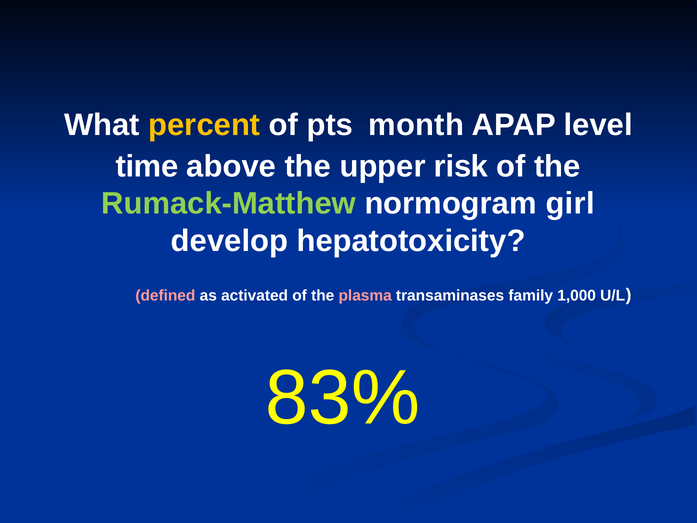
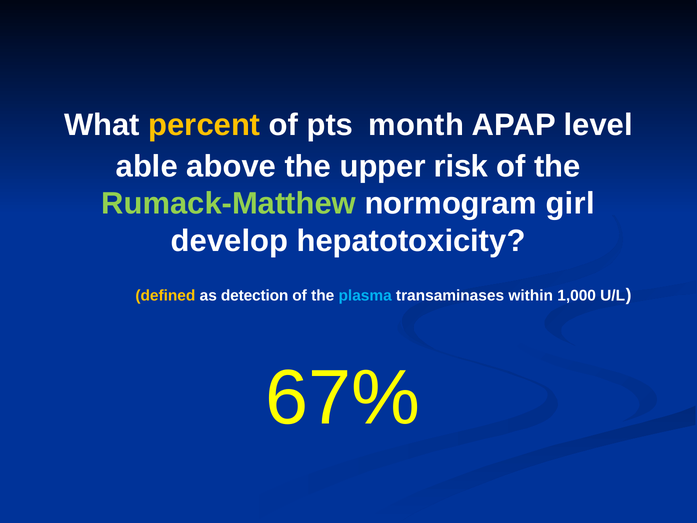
time: time -> able
defined colour: pink -> yellow
activated: activated -> detection
plasma colour: pink -> light blue
family: family -> within
83%: 83% -> 67%
